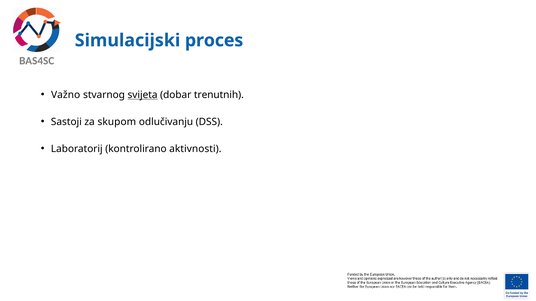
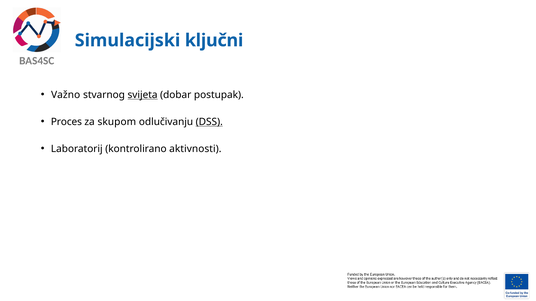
proces: proces -> ključni
trenutnih: trenutnih -> postupak
Sastoji: Sastoji -> Proces
DSS underline: none -> present
